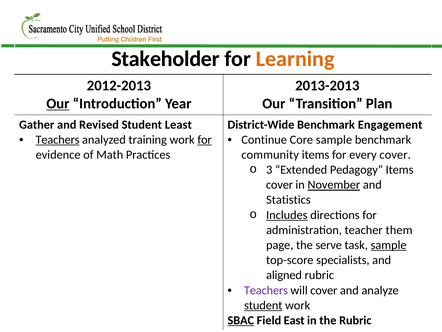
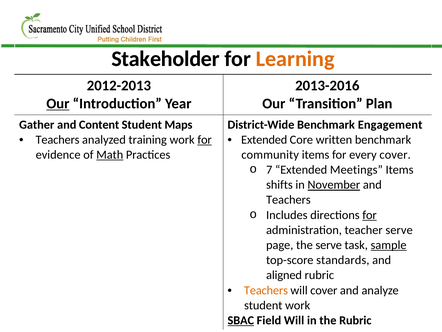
2013-2013: 2013-2013 -> 2013-2016
Revised: Revised -> Content
Least: Least -> Maps
Teachers at (58, 139) underline: present -> none
Continue at (264, 139): Continue -> Extended
Core sample: sample -> written
Math underline: none -> present
3: 3 -> 7
Pedagogy: Pedagogy -> Meetings
cover at (279, 185): cover -> shifts
Statistics at (288, 200): Statistics -> Teachers
Includes underline: present -> none
for at (370, 215) underline: none -> present
teacher them: them -> serve
specialists: specialists -> standards
Teachers at (266, 290) colour: purple -> orange
student at (263, 305) underline: present -> none
Field East: East -> Will
